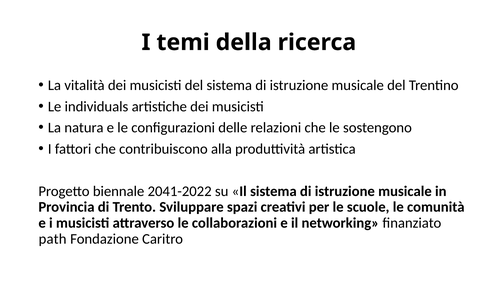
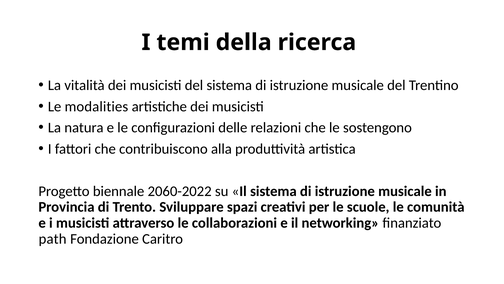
individuals: individuals -> modalities
2041-2022: 2041-2022 -> 2060-2022
